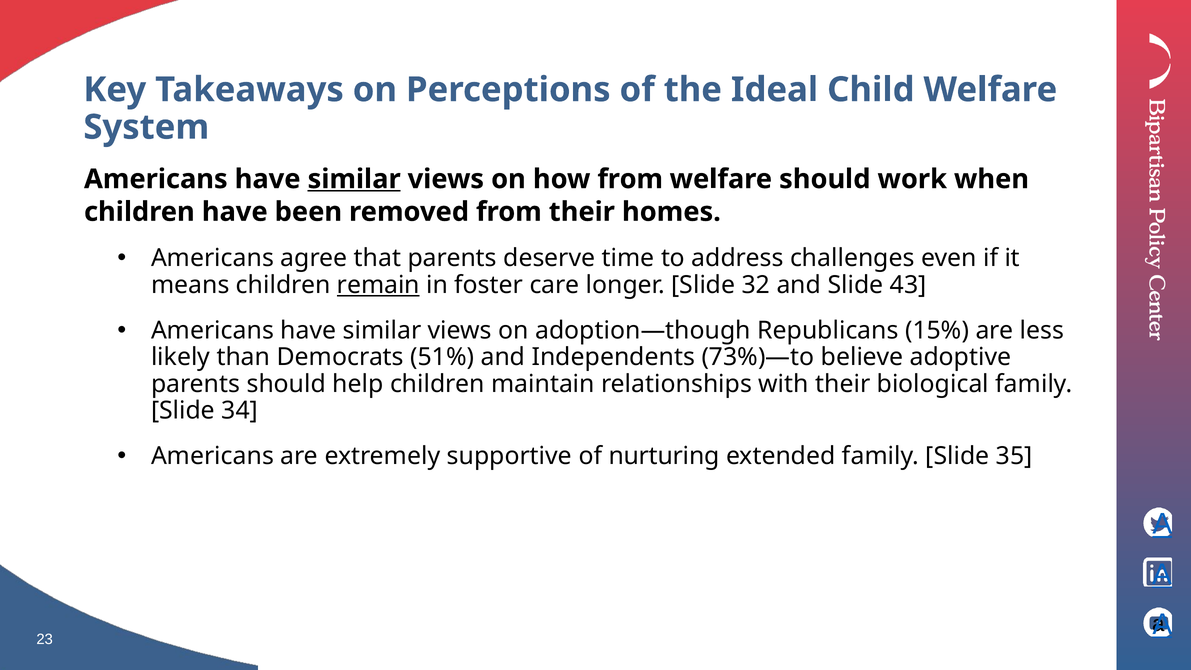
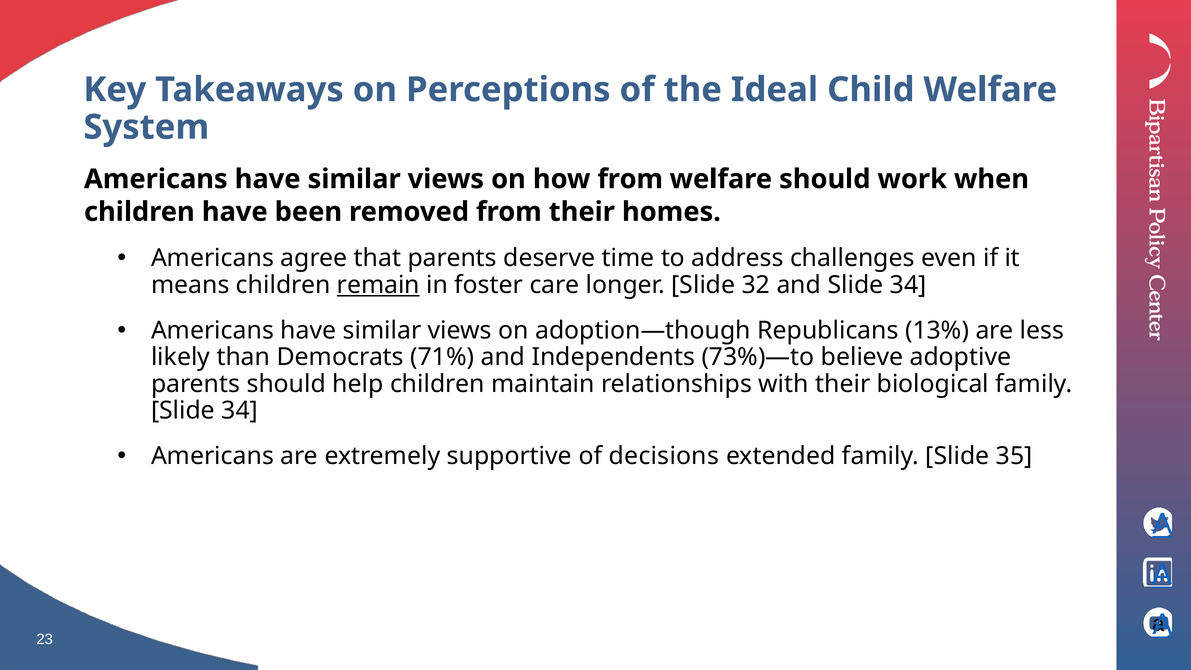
similar at (354, 179) underline: present -> none
and Slide 43: 43 -> 34
15%: 15% -> 13%
51%: 51% -> 71%
nurturing: nurturing -> decisions
